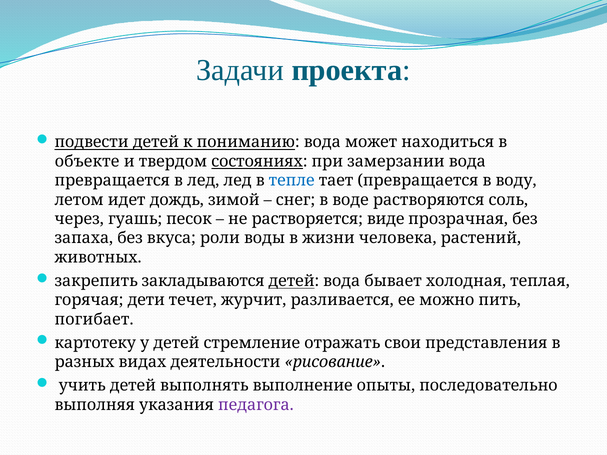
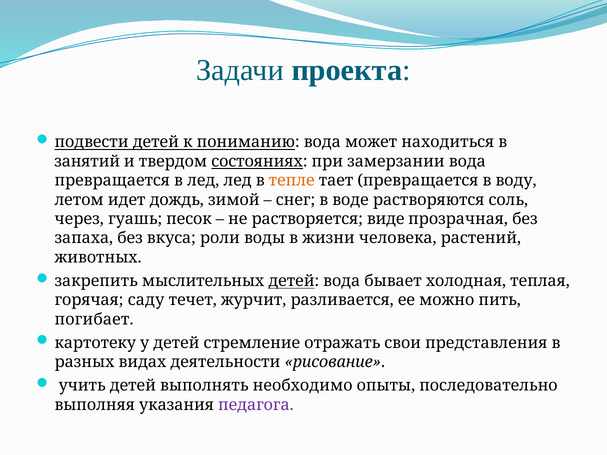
объекте: объекте -> занятий
тепле colour: blue -> orange
закладываются: закладываются -> мыслительных
дети: дети -> саду
выполнение: выполнение -> необходимо
